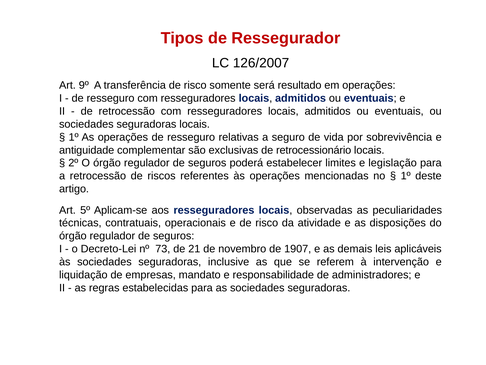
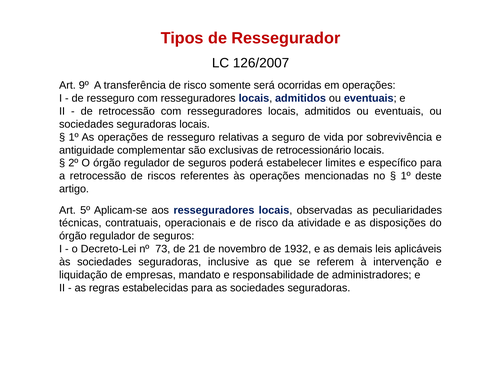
resultado: resultado -> ocorridas
legislação: legislação -> específico
1907: 1907 -> 1932
